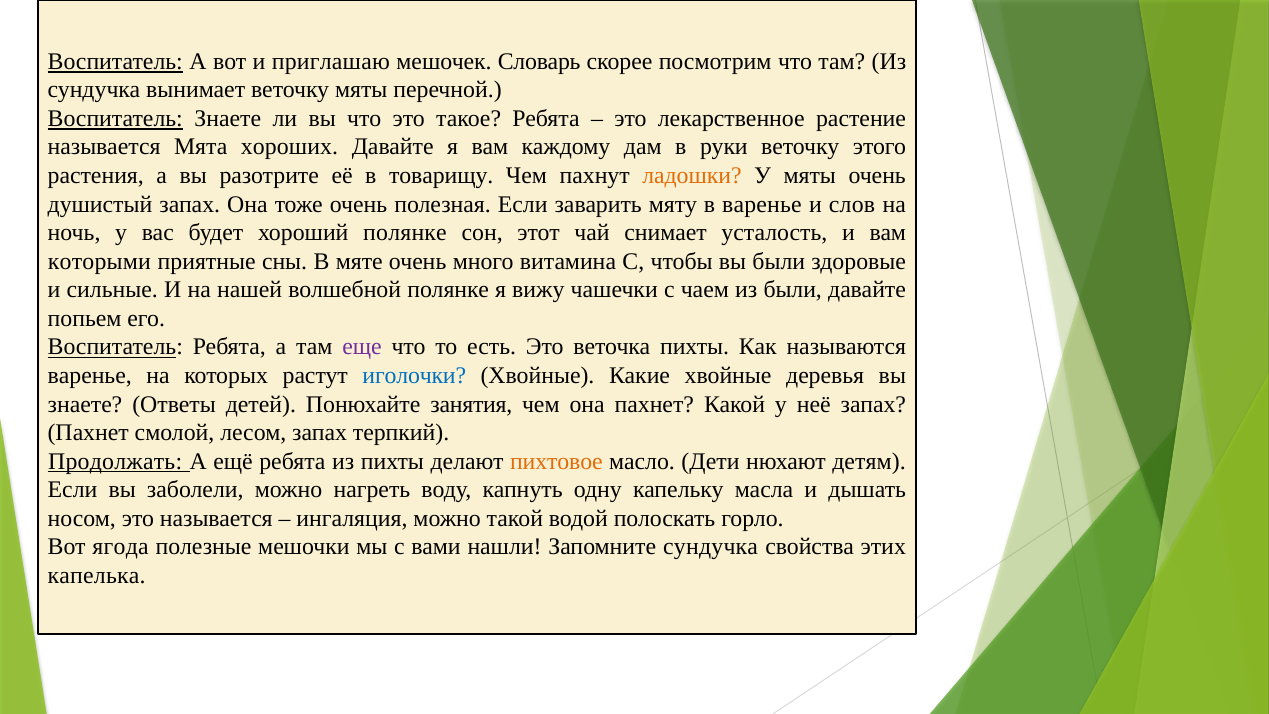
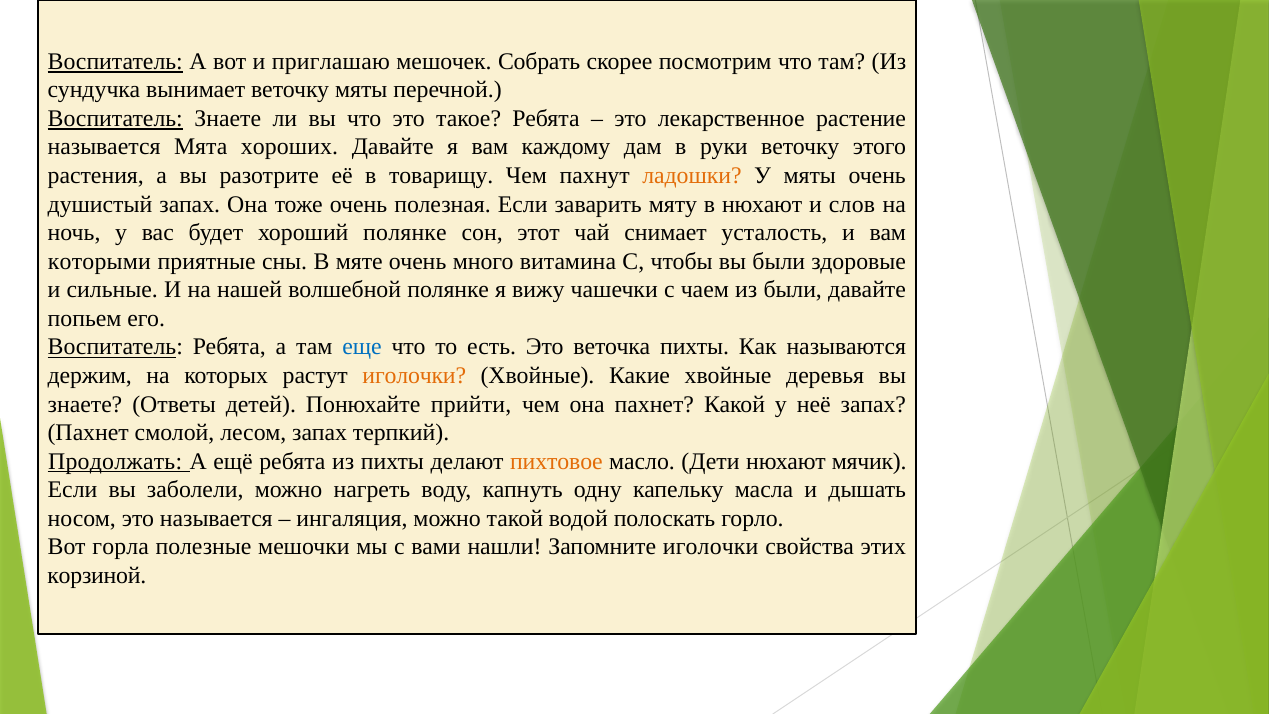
Словарь: Словарь -> Собрать
в варенье: варенье -> нюхают
еще colour: purple -> blue
варенье at (90, 376): варенье -> держим
иголочки at (414, 376) colour: blue -> orange
занятия: занятия -> прийти
детям: детям -> мячик
ягода: ягода -> горла
Запомните сундучка: сундучка -> иголочки
капелька: капелька -> корзиной
